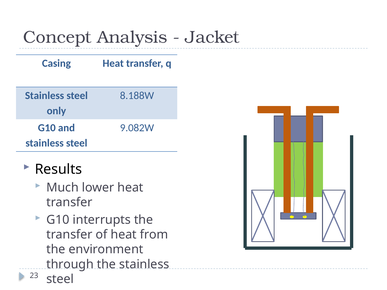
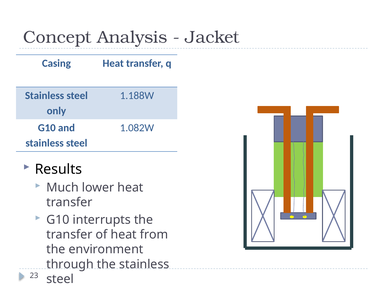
8.188W: 8.188W -> 1.188W
9.082W: 9.082W -> 1.082W
